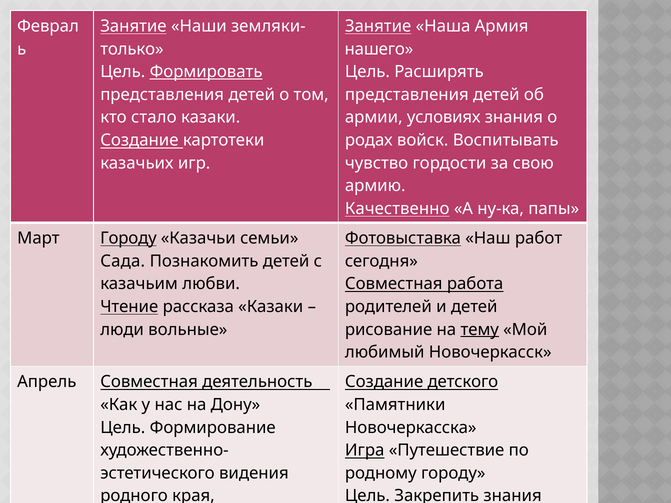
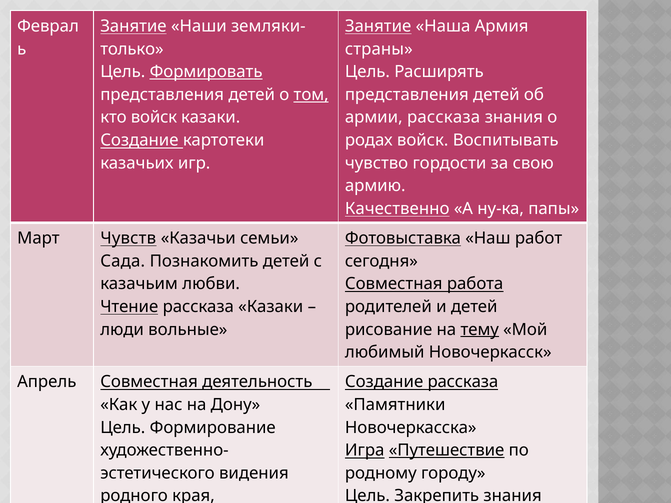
нашего: нашего -> страны
том underline: none -> present
кто стало: стало -> войск
армии условиях: условиях -> рассказа
Март Городу: Городу -> Чувств
Создание детского: детского -> рассказа
Путешествие underline: none -> present
